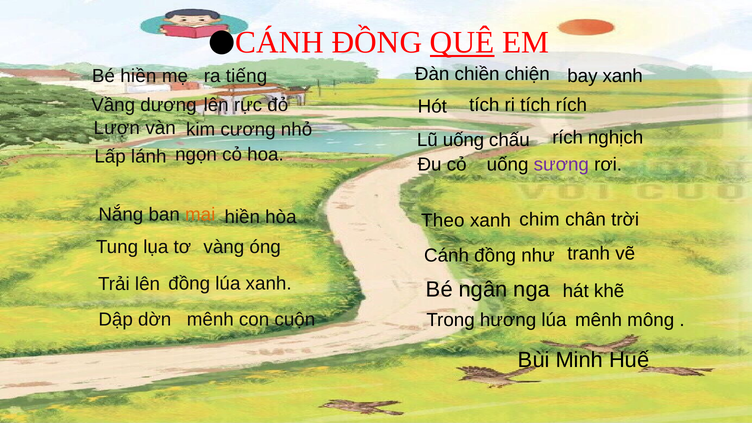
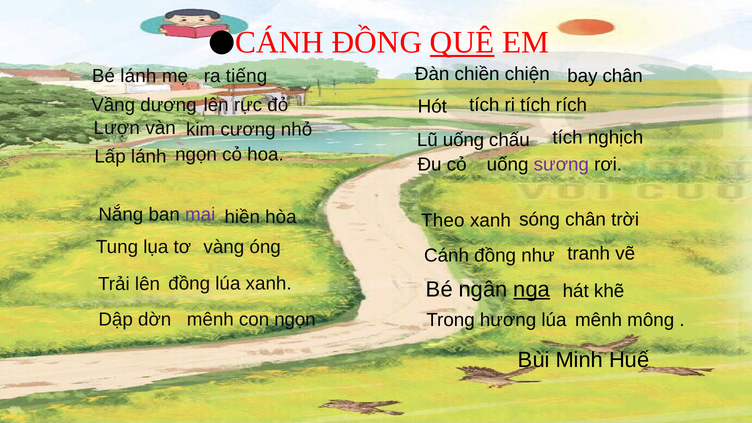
bay xanh: xanh -> chân
Bé hiền: hiền -> lánh
rích at (568, 138): rích -> tích
mai colour: orange -> purple
chim: chim -> sóng
nga underline: none -> present
con cuộn: cuộn -> ngọn
